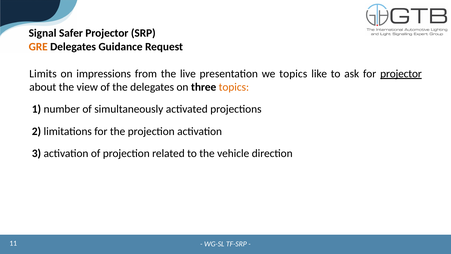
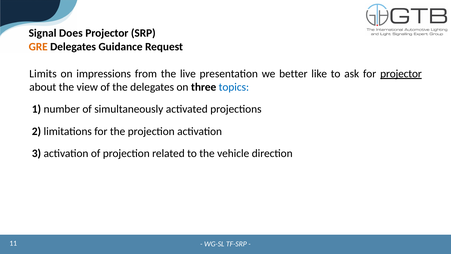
Safer: Safer -> Does
we topics: topics -> better
topics at (234, 87) colour: orange -> blue
